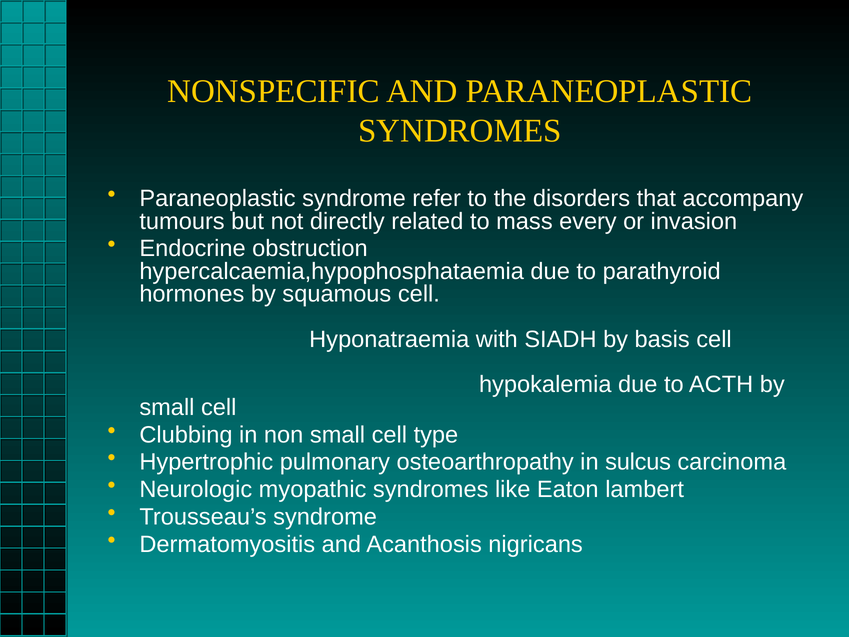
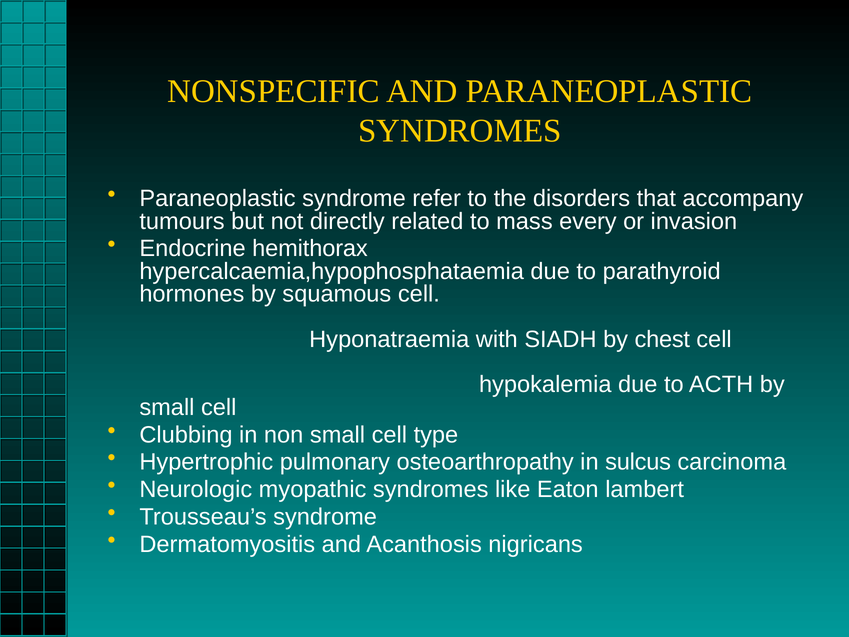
obstruction: obstruction -> hemithorax
basis: basis -> chest
